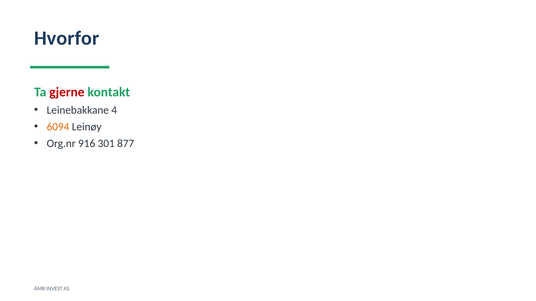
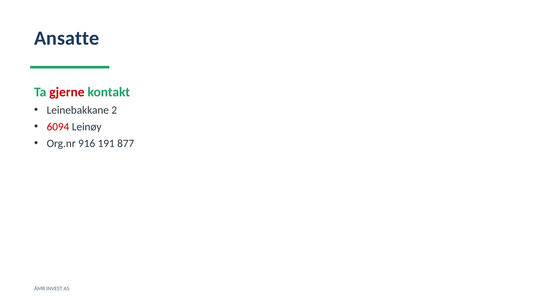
Hvorfor: Hvorfor -> Ansatte
4: 4 -> 2
6094 colour: orange -> red
301: 301 -> 191
